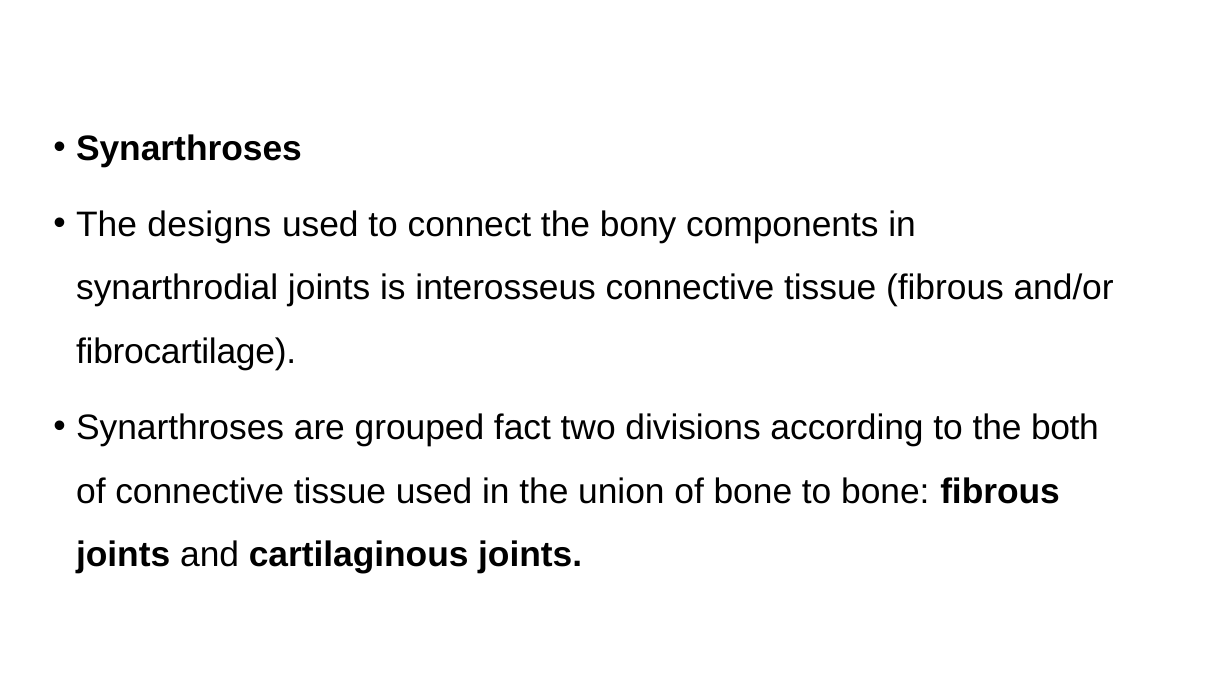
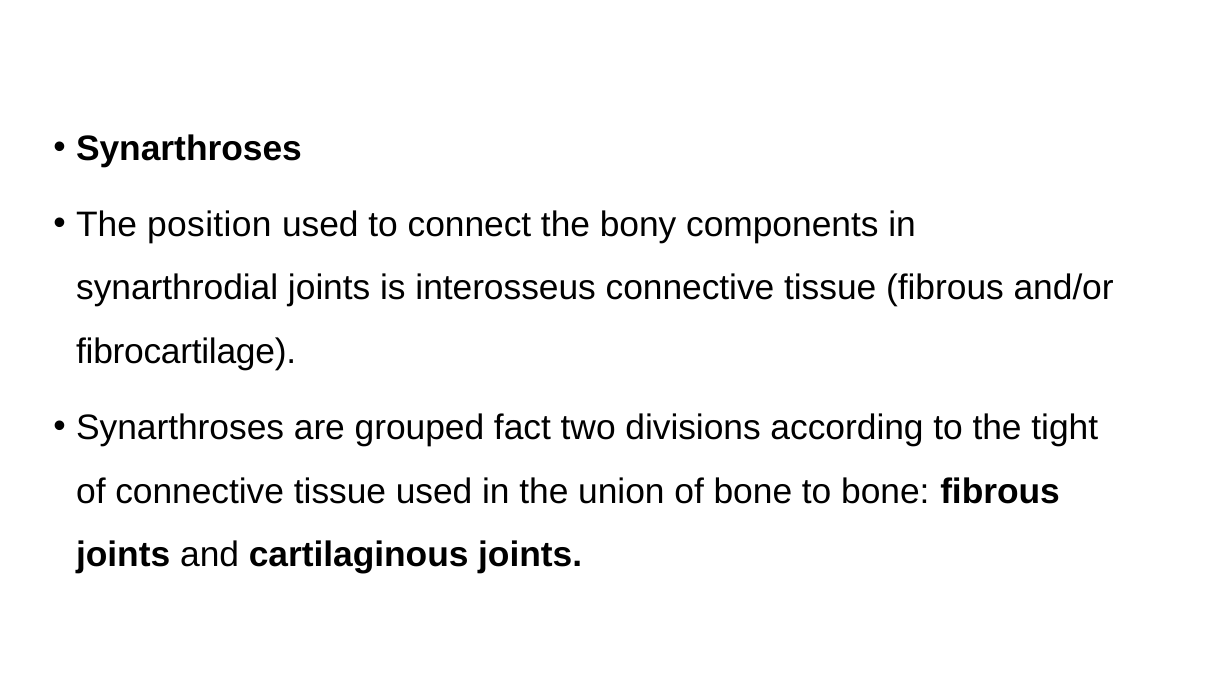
designs: designs -> position
both: both -> tight
